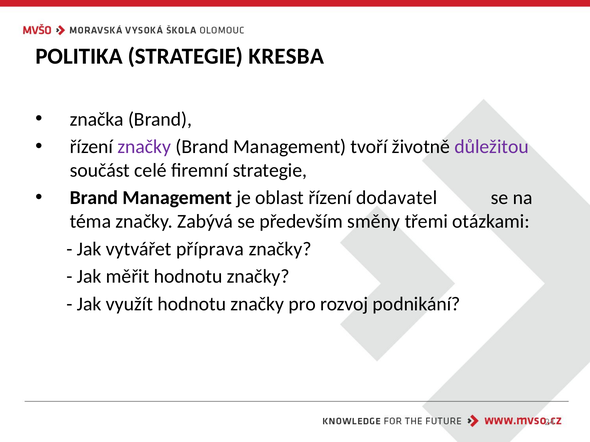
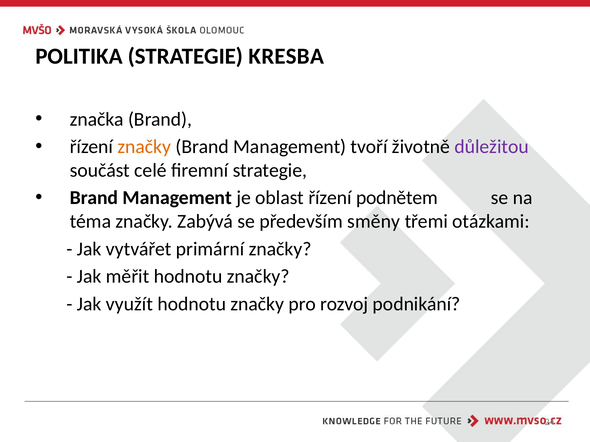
značky at (144, 147) colour: purple -> orange
dodavatel: dodavatel -> podnětem
příprava: příprava -> primární
